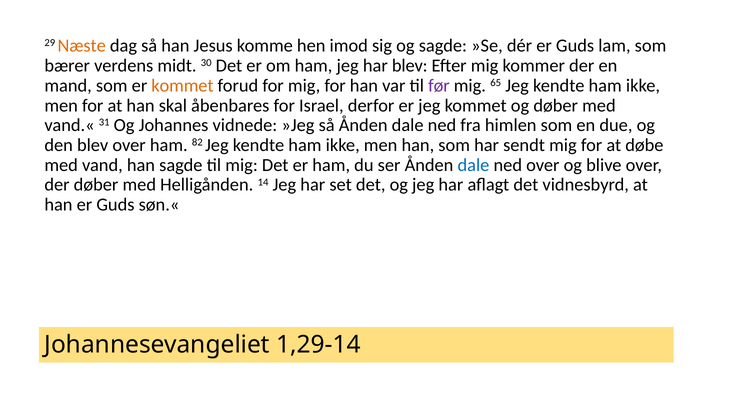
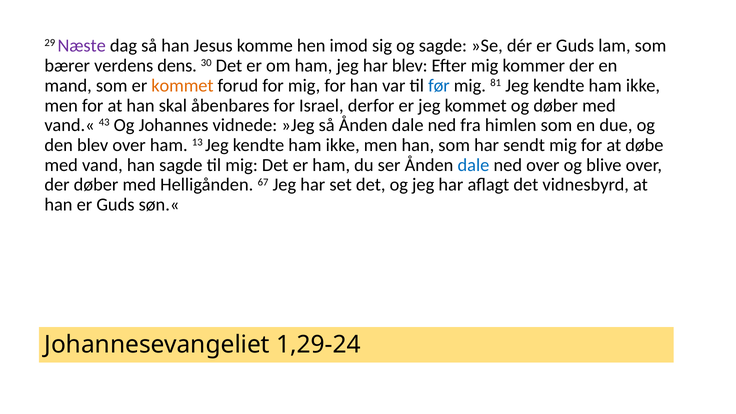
Næste colour: orange -> purple
midt: midt -> dens
før colour: purple -> blue
65: 65 -> 81
31: 31 -> 43
82: 82 -> 13
14: 14 -> 67
1,29-14: 1,29-14 -> 1,29-24
